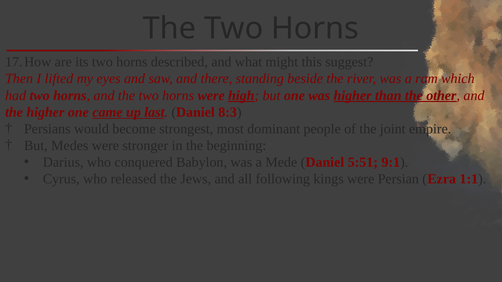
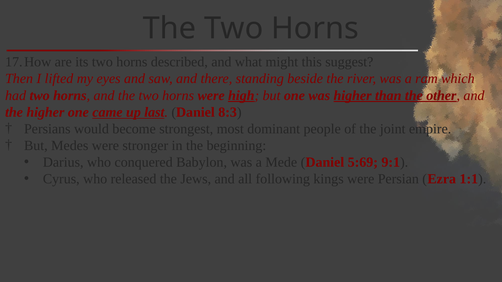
5:51: 5:51 -> 5:69
